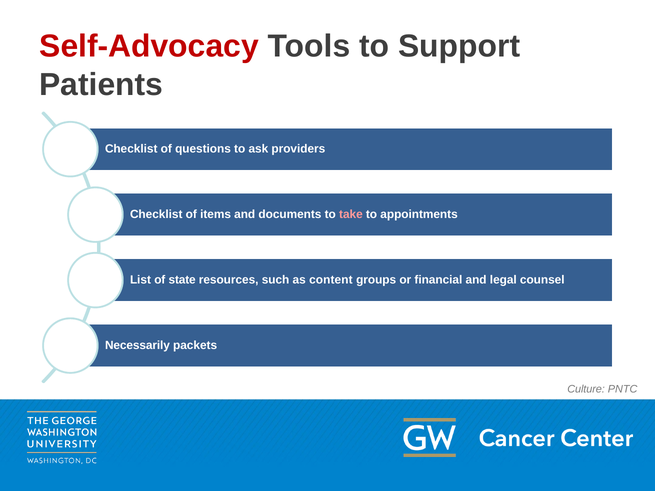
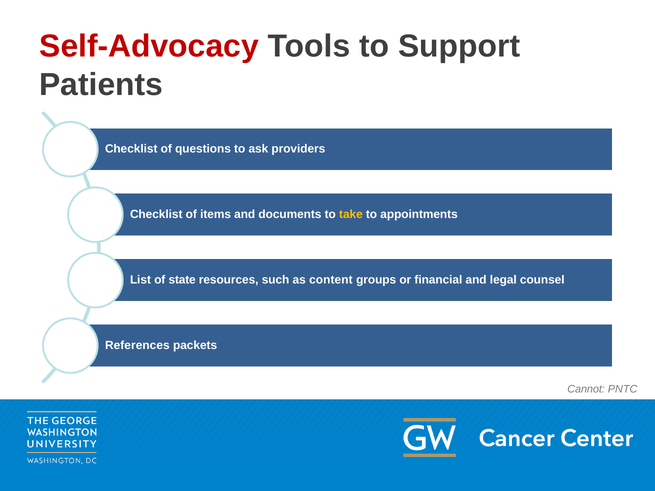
take colour: pink -> yellow
Necessarily: Necessarily -> References
Culture: Culture -> Cannot
